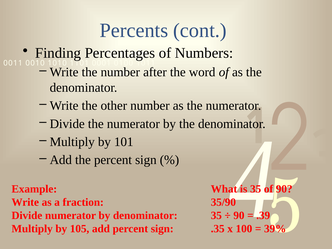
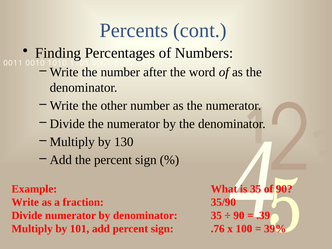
101: 101 -> 130
105: 105 -> 101
.35: .35 -> .76
